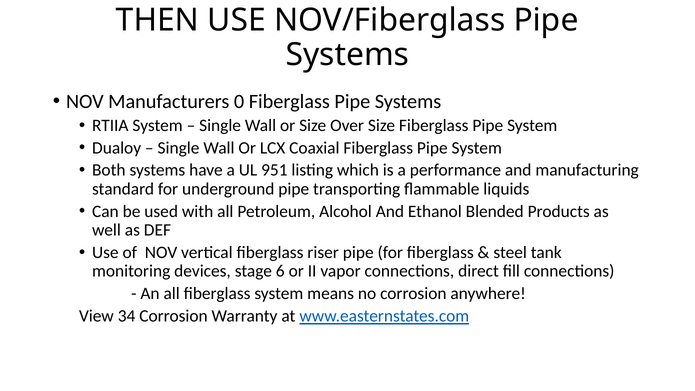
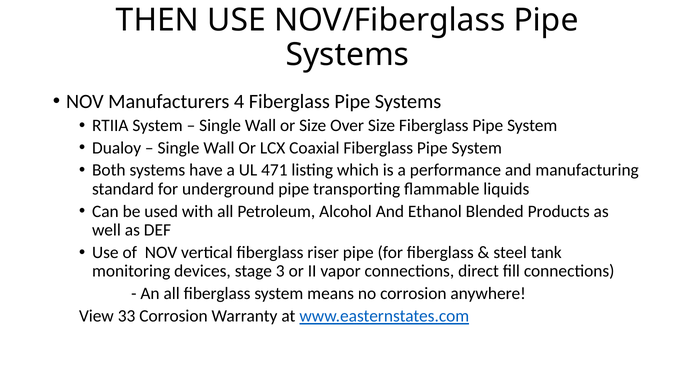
0: 0 -> 4
951: 951 -> 471
6: 6 -> 3
34: 34 -> 33
